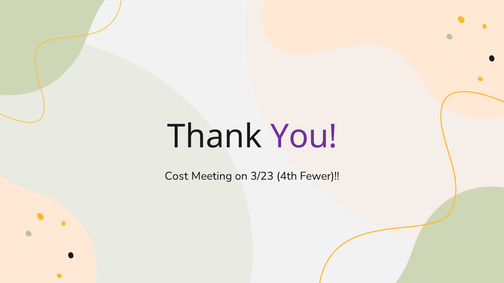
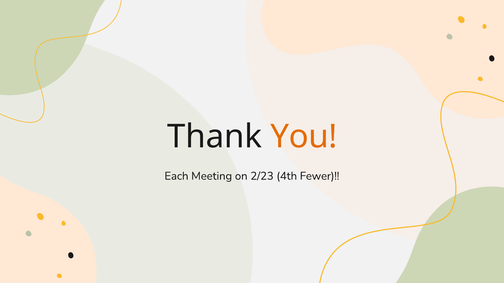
You colour: purple -> orange
Cost: Cost -> Each
3/23: 3/23 -> 2/23
